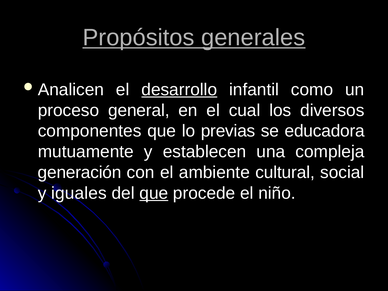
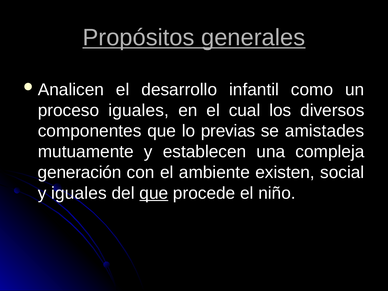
desarrollo underline: present -> none
proceso general: general -> iguales
educadora: educadora -> amistades
cultural: cultural -> existen
